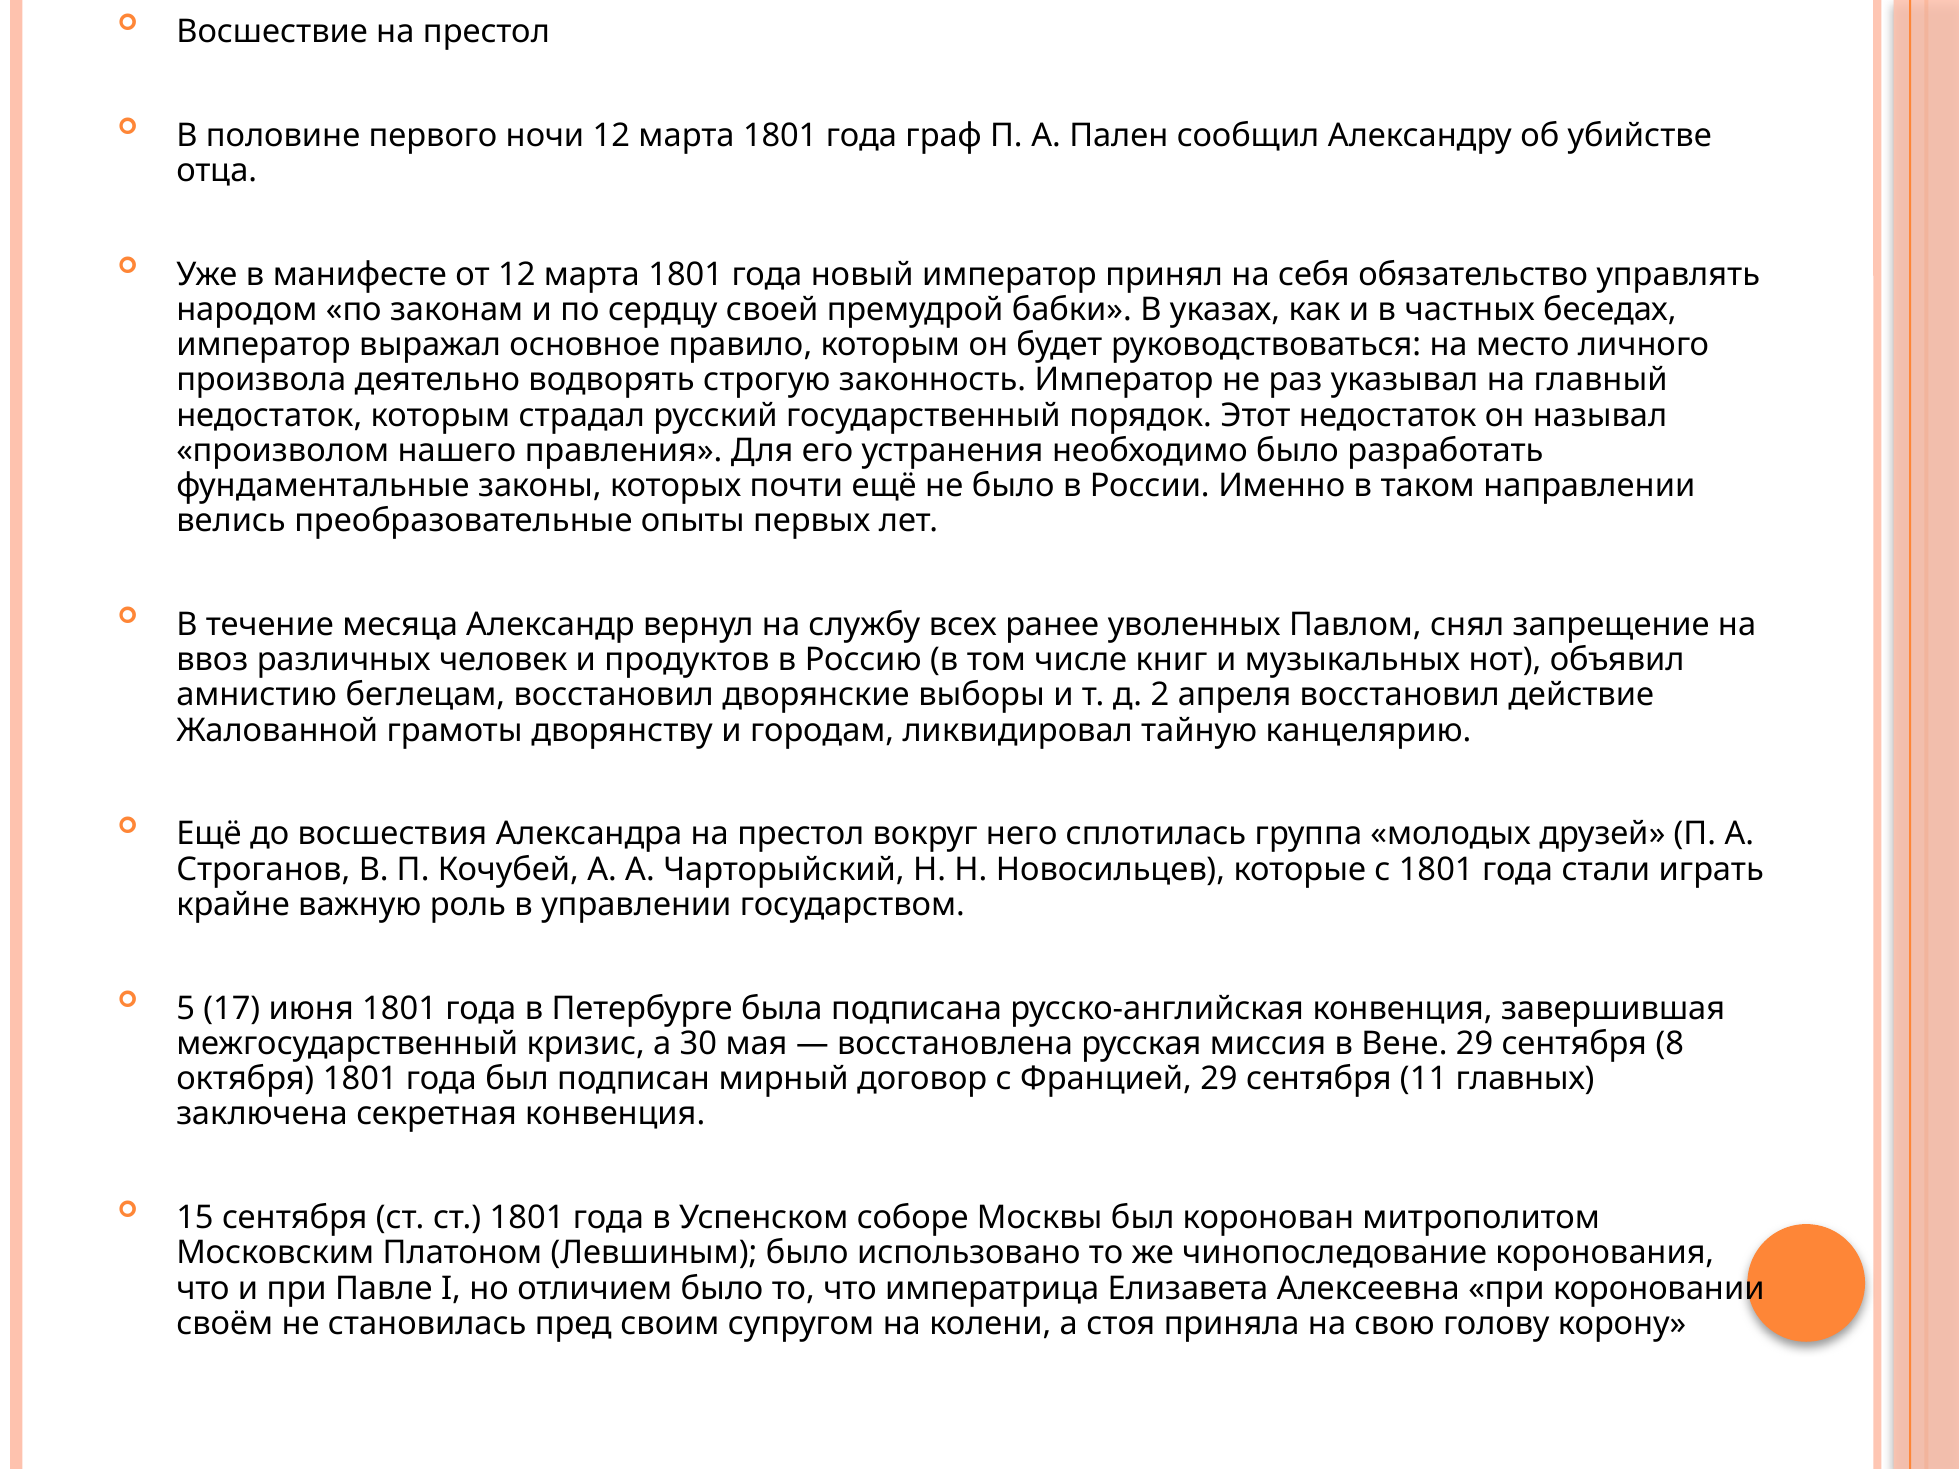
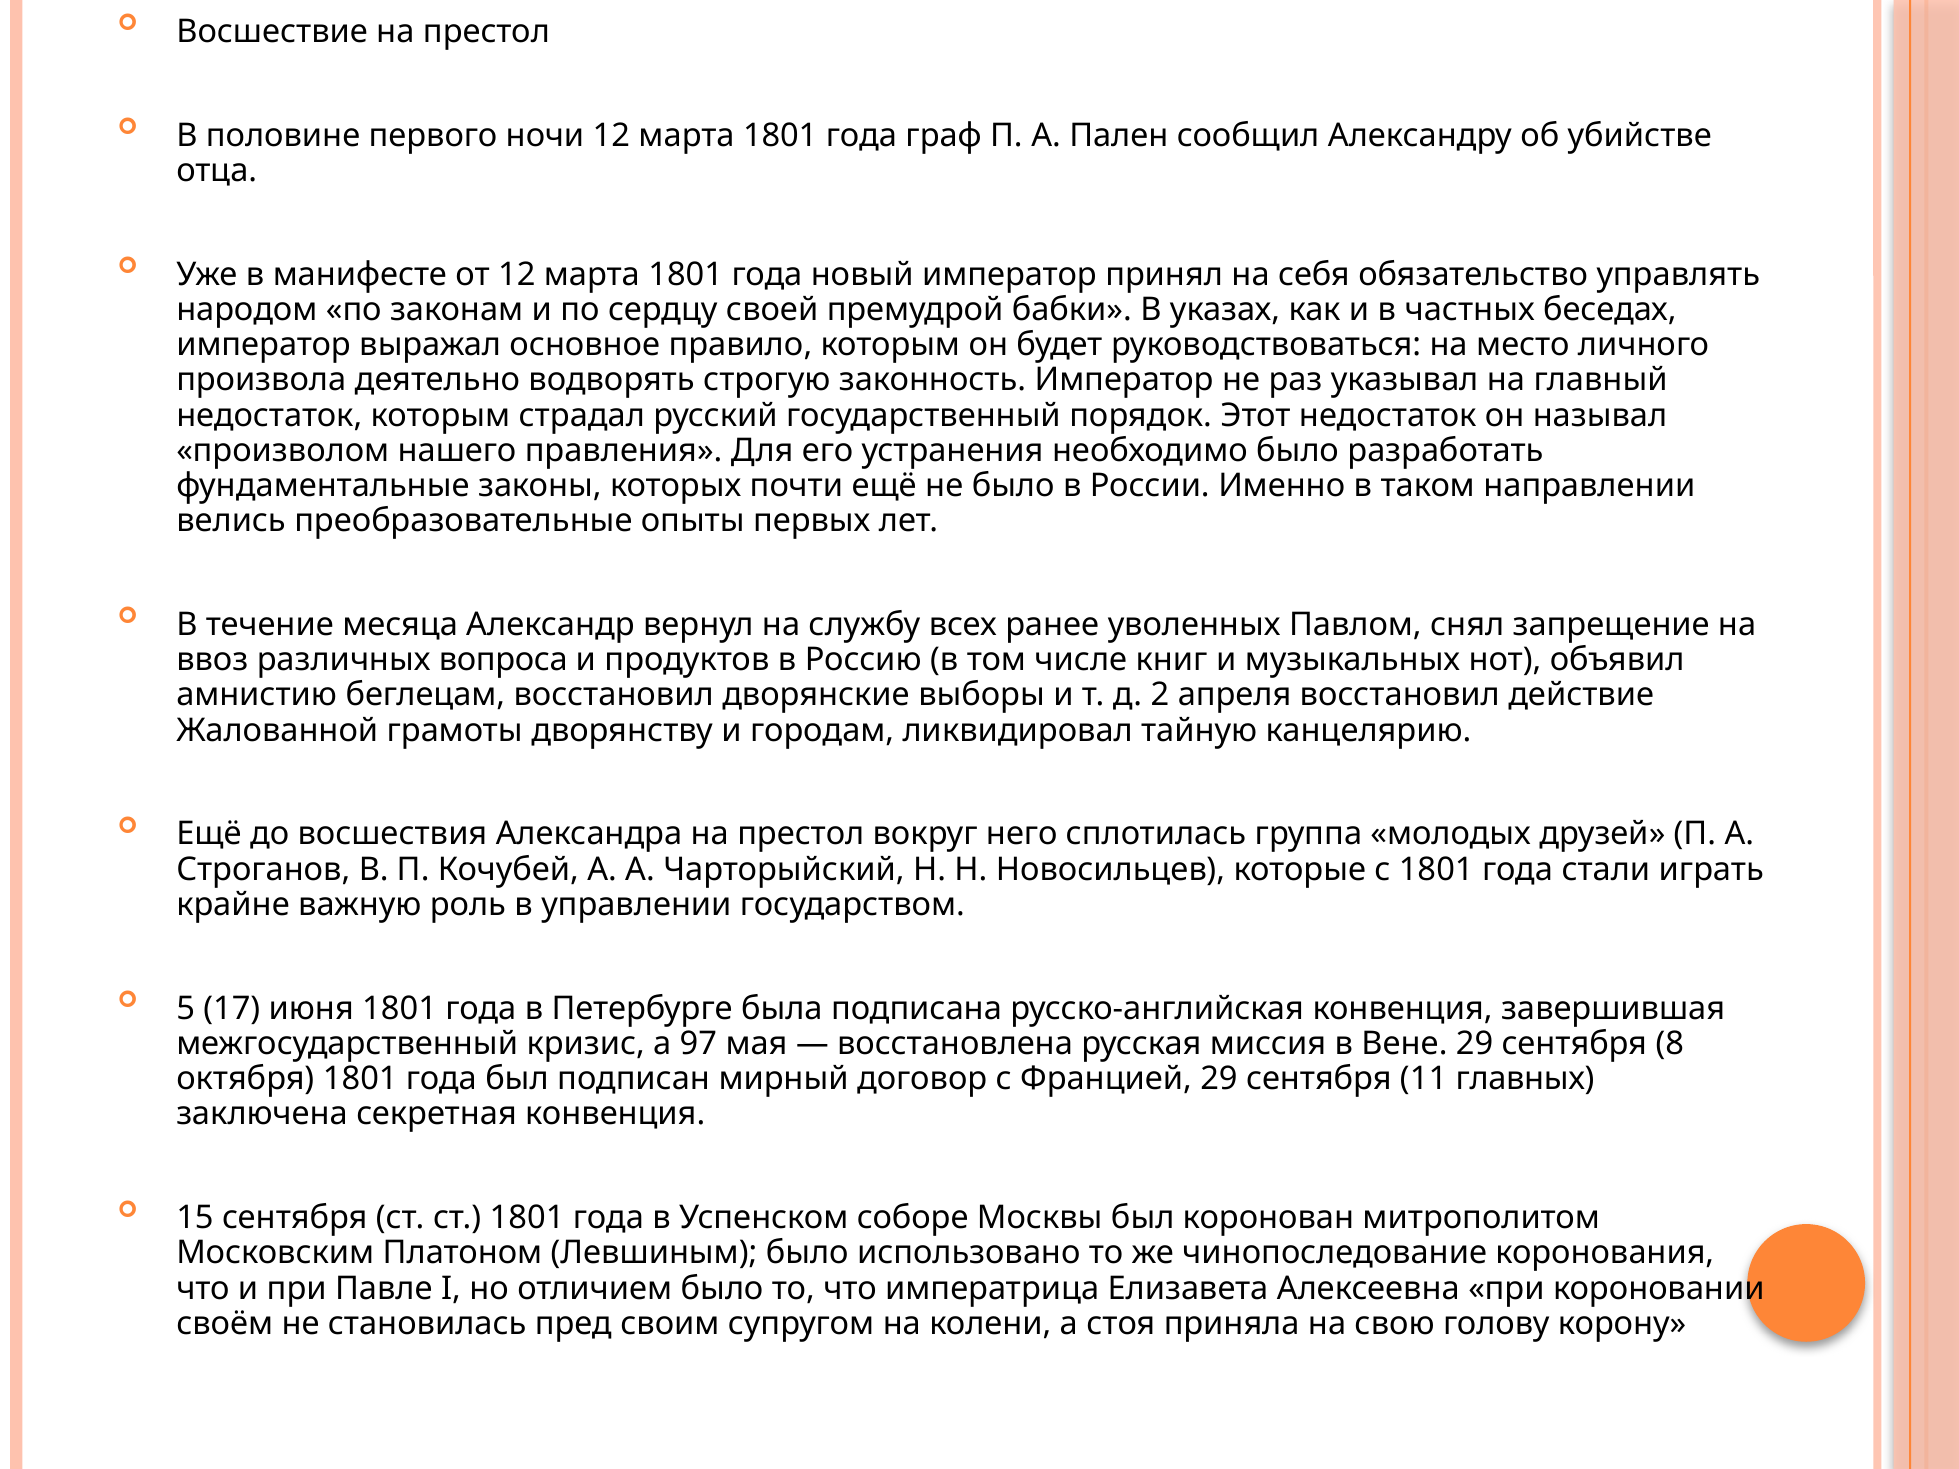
человек: человек -> вопроса
30: 30 -> 97
